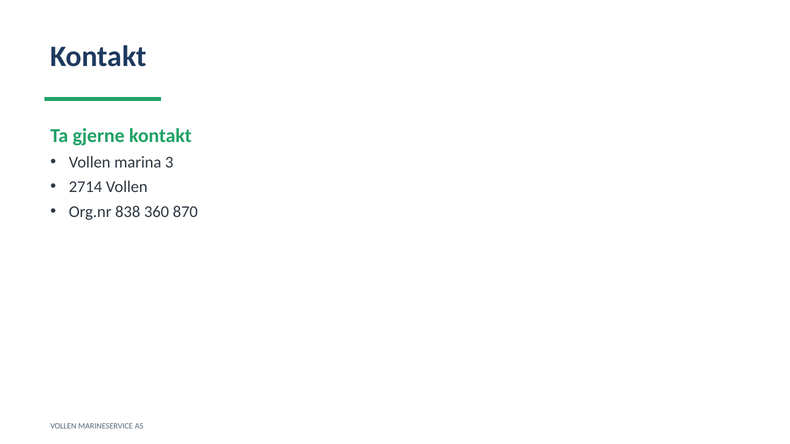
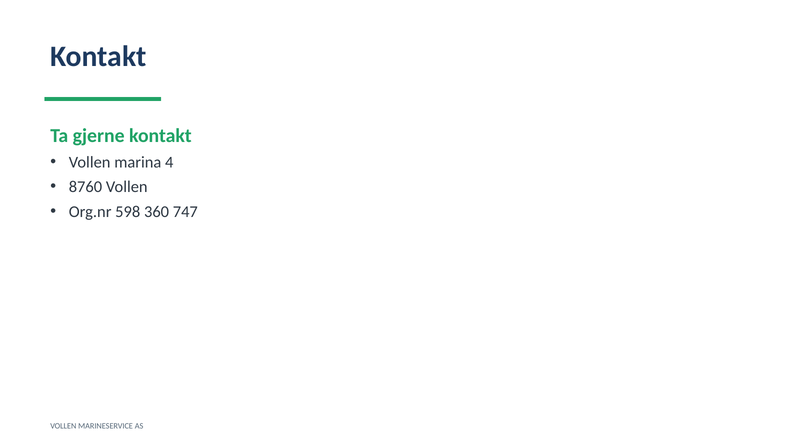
3: 3 -> 4
2714: 2714 -> 8760
838: 838 -> 598
870: 870 -> 747
